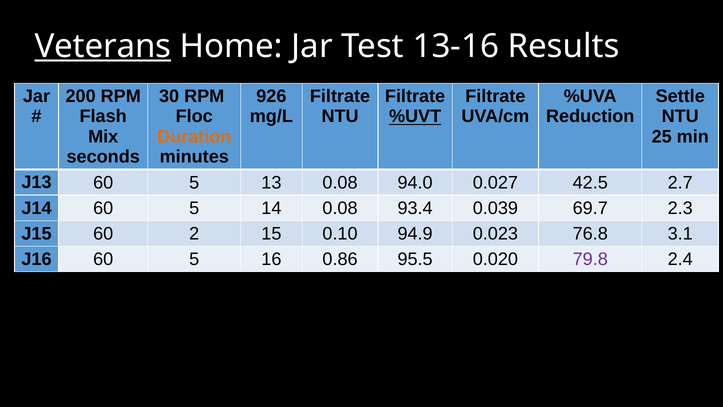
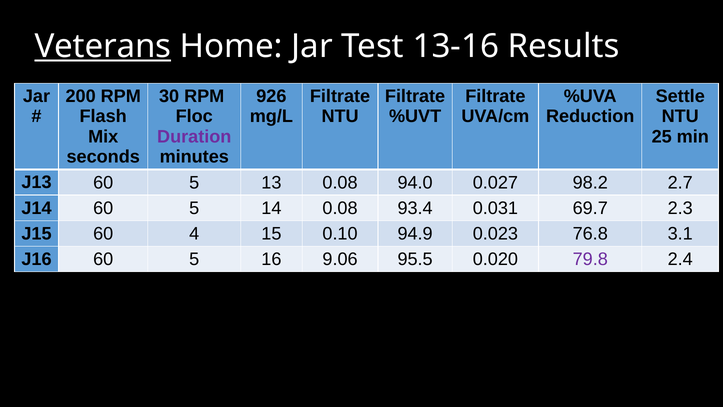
%UVT underline: present -> none
Duration colour: orange -> purple
42.5: 42.5 -> 98.2
0.039: 0.039 -> 0.031
2: 2 -> 4
0.86: 0.86 -> 9.06
